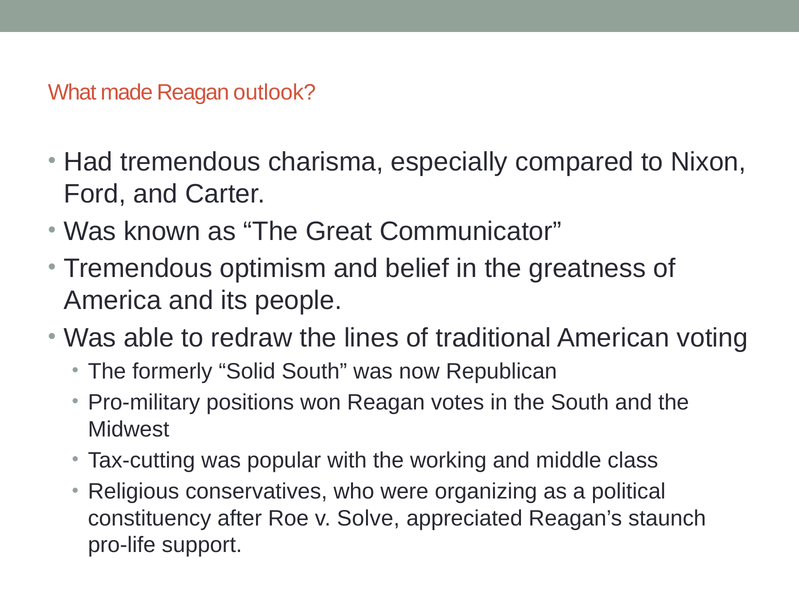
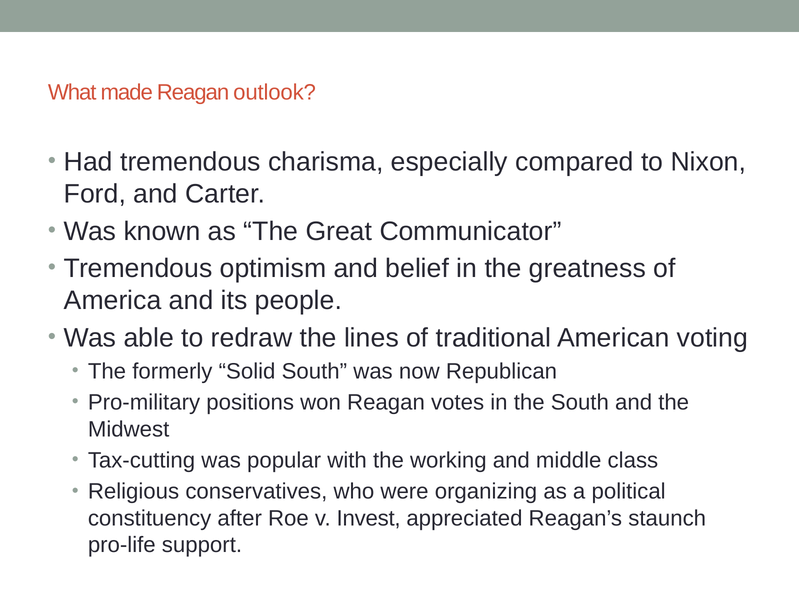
Solve: Solve -> Invest
